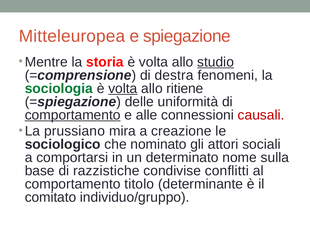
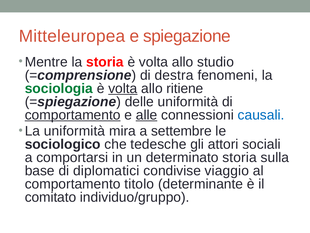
studio underline: present -> none
alle underline: none -> present
causali colour: red -> blue
La prussiano: prussiano -> uniformità
creazione: creazione -> settembre
nominato: nominato -> tedesche
determinato nome: nome -> storia
razzistiche: razzistiche -> diplomatici
conflitti: conflitti -> viaggio
